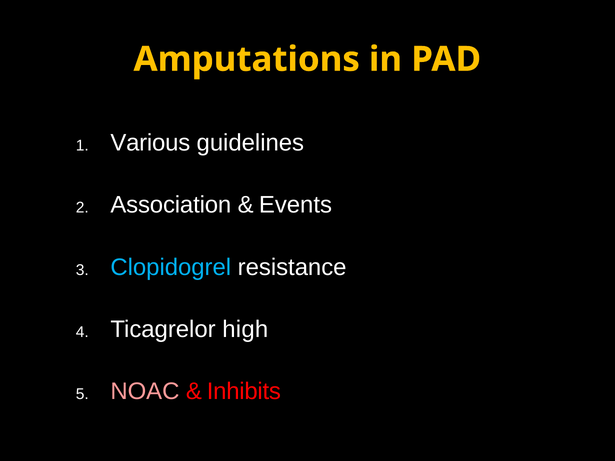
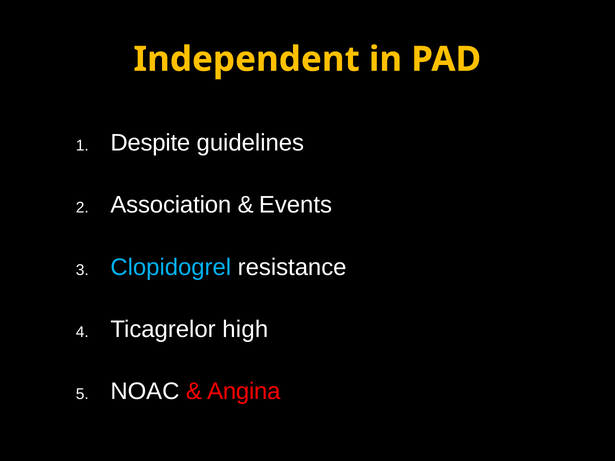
Amputations: Amputations -> Independent
Various: Various -> Despite
NOAC colour: pink -> white
Inhibits: Inhibits -> Angina
